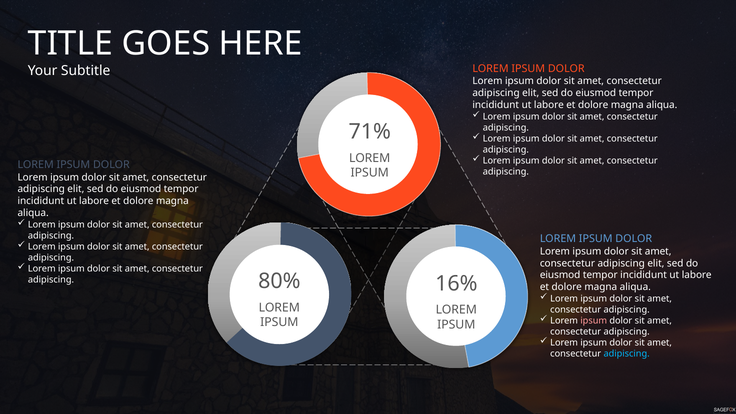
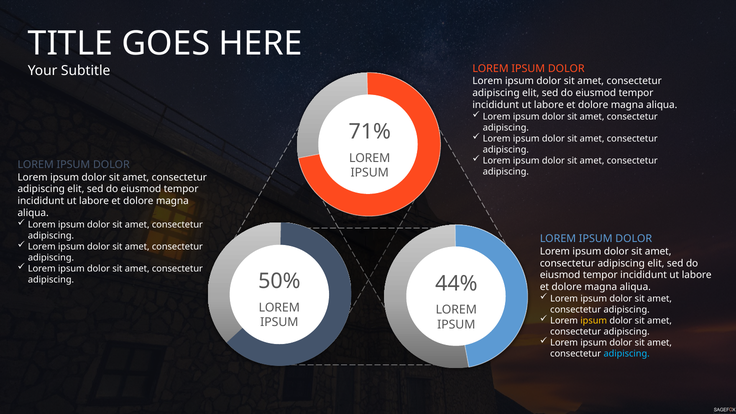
80%: 80% -> 50%
16%: 16% -> 44%
ipsum at (594, 321) colour: pink -> yellow
